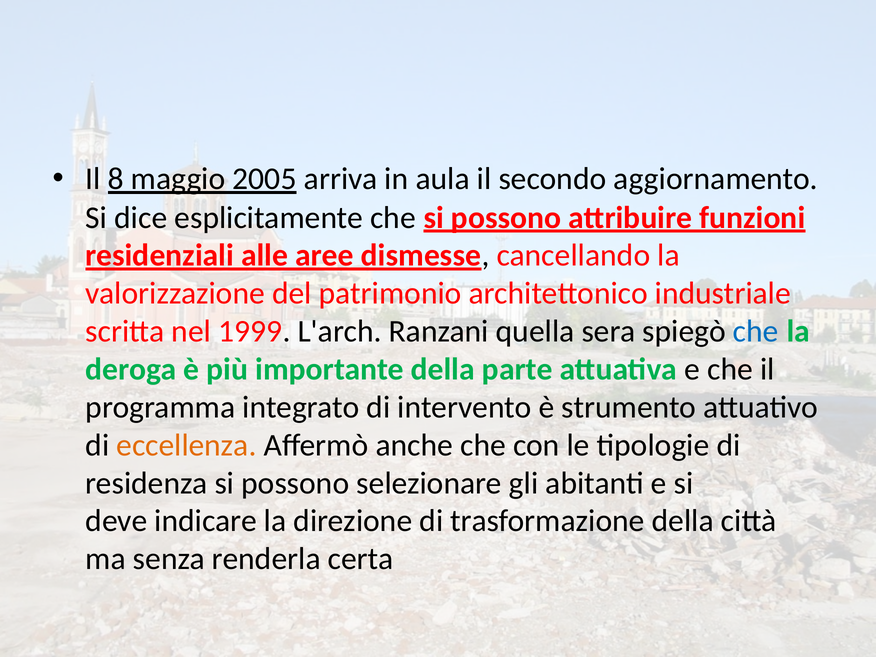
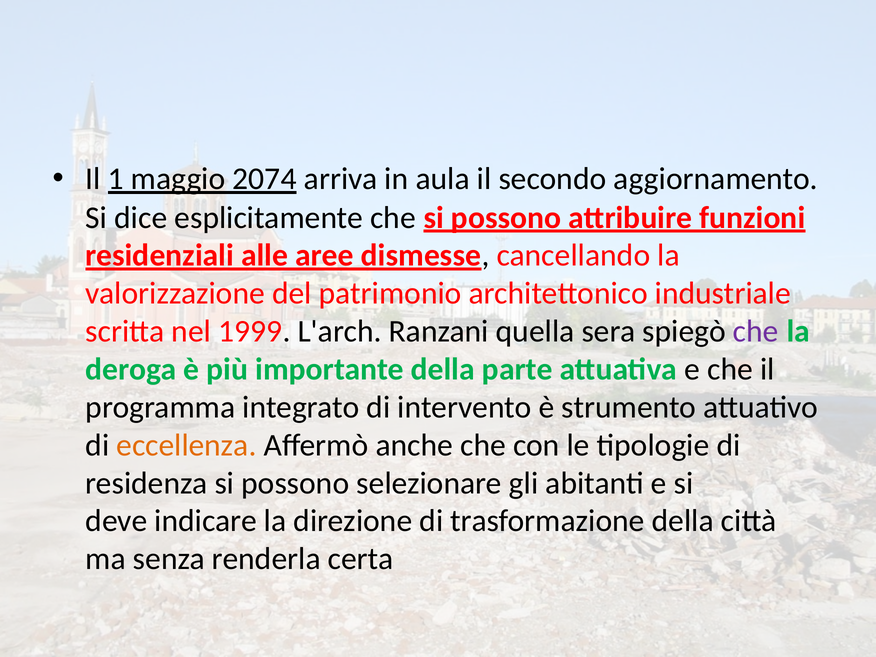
8: 8 -> 1
2005: 2005 -> 2074
che at (756, 331) colour: blue -> purple
